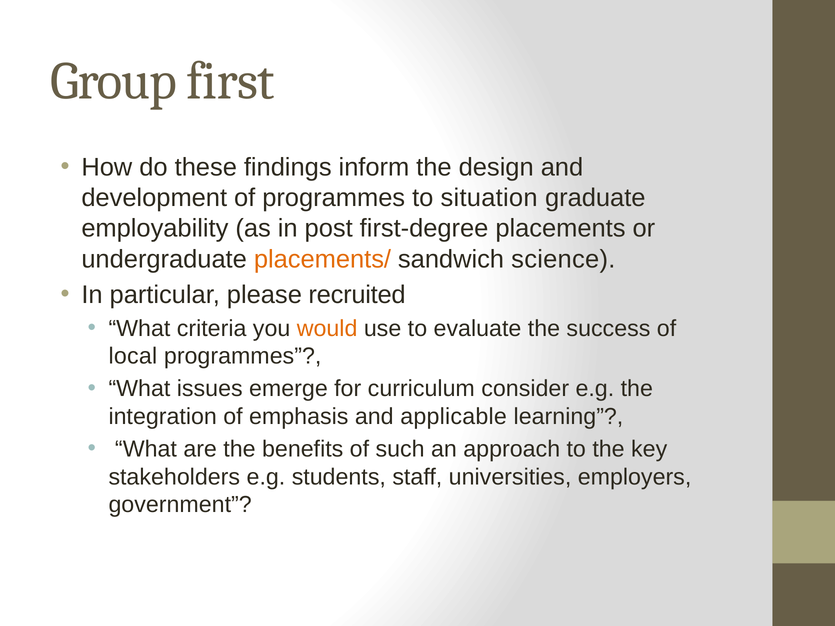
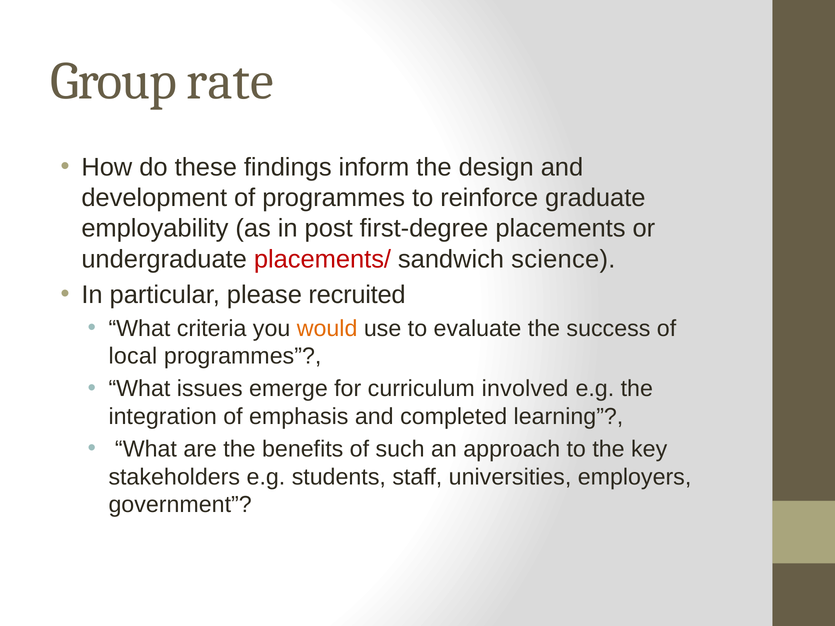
first: first -> rate
situation: situation -> reinforce
placements/ colour: orange -> red
consider: consider -> involved
applicable: applicable -> completed
